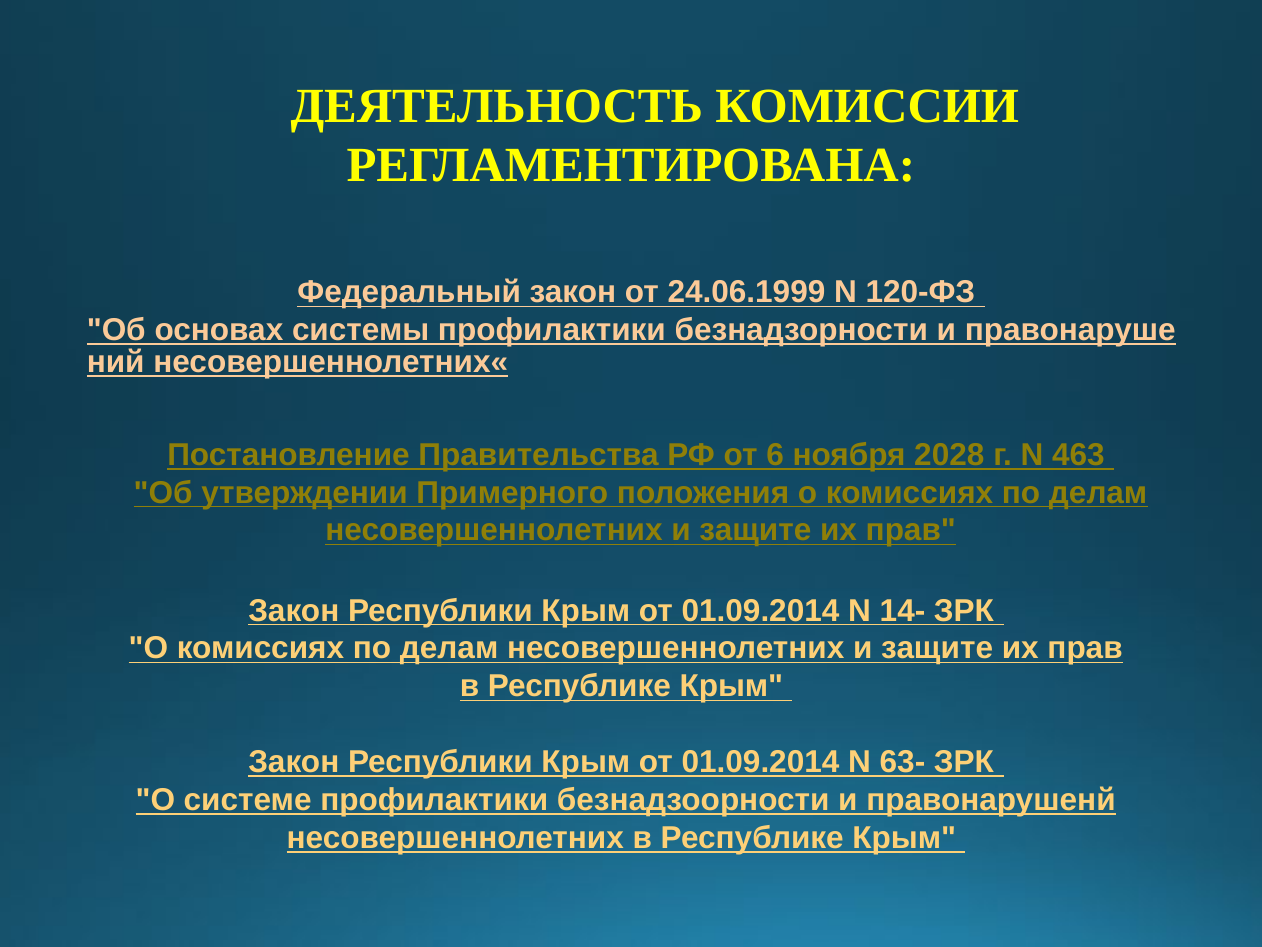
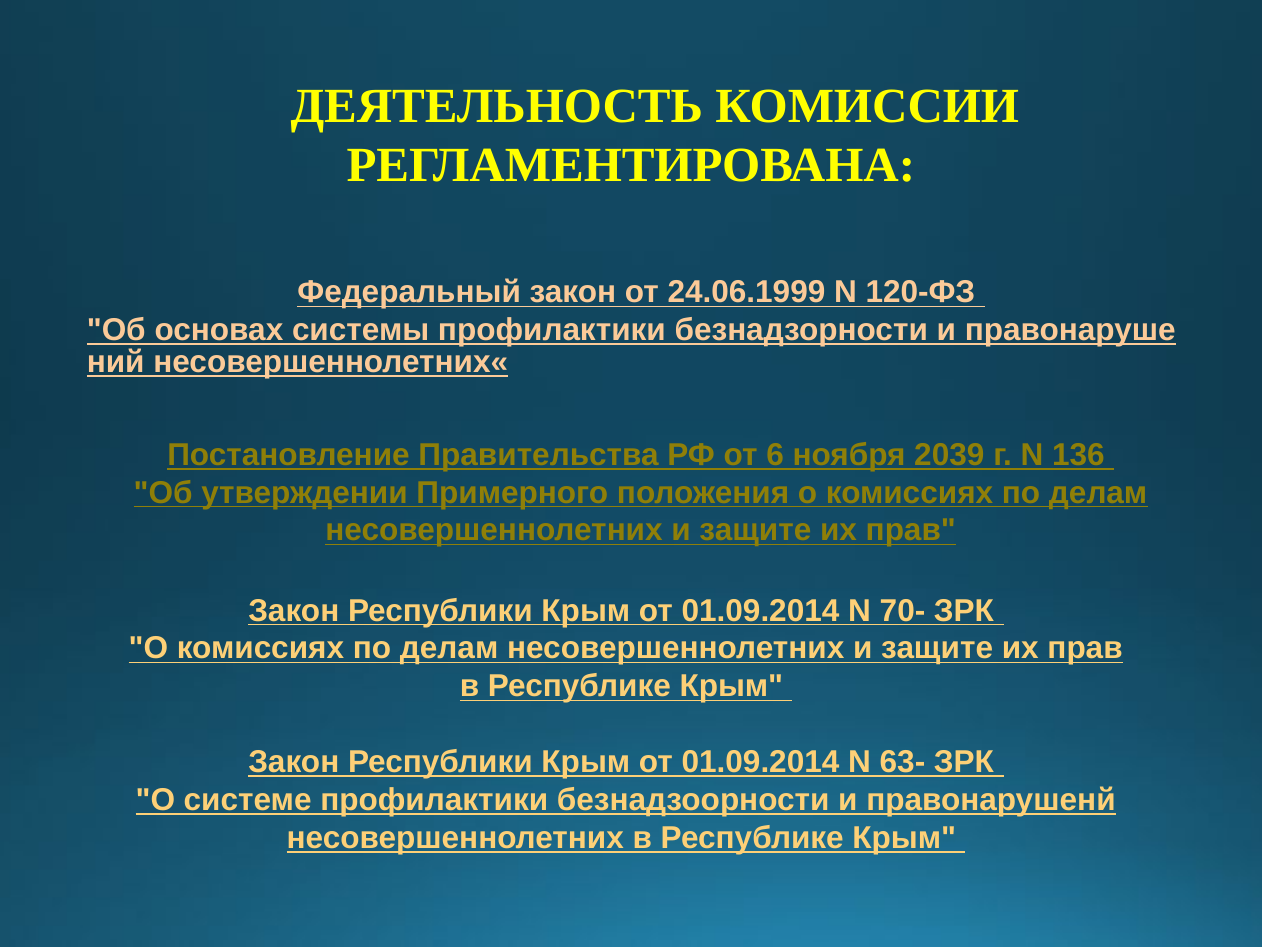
2028: 2028 -> 2039
463: 463 -> 136
14-: 14- -> 70-
